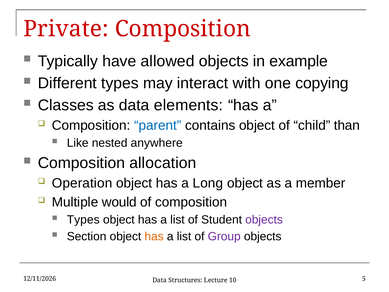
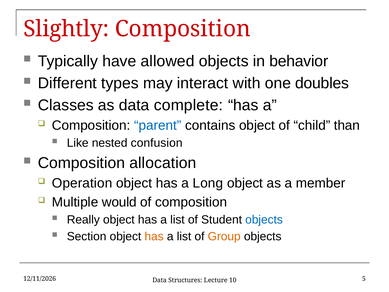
Private: Private -> Slightly
example: example -> behavior
copying: copying -> doubles
elements: elements -> complete
anywhere: anywhere -> confusion
Types at (83, 220): Types -> Really
objects at (264, 220) colour: purple -> blue
Group colour: purple -> orange
